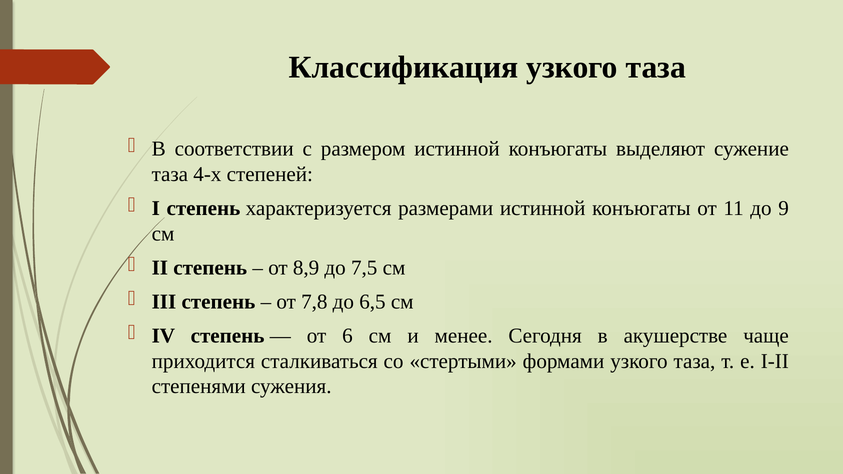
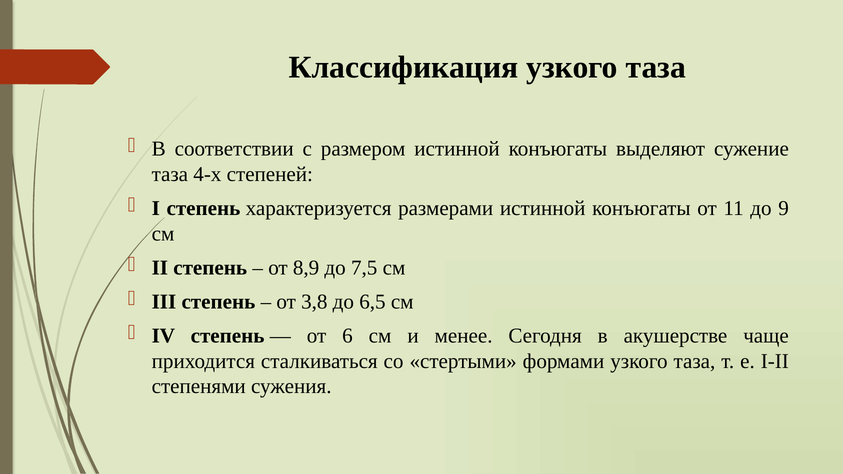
7,8: 7,8 -> 3,8
